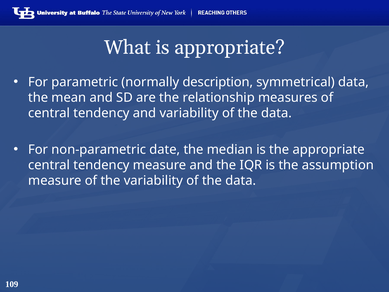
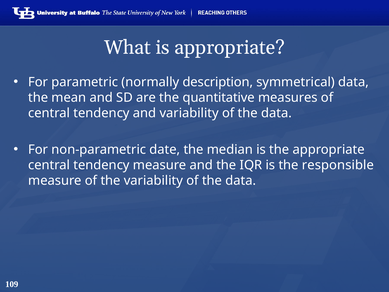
relationship: relationship -> quantitative
assumption: assumption -> responsible
